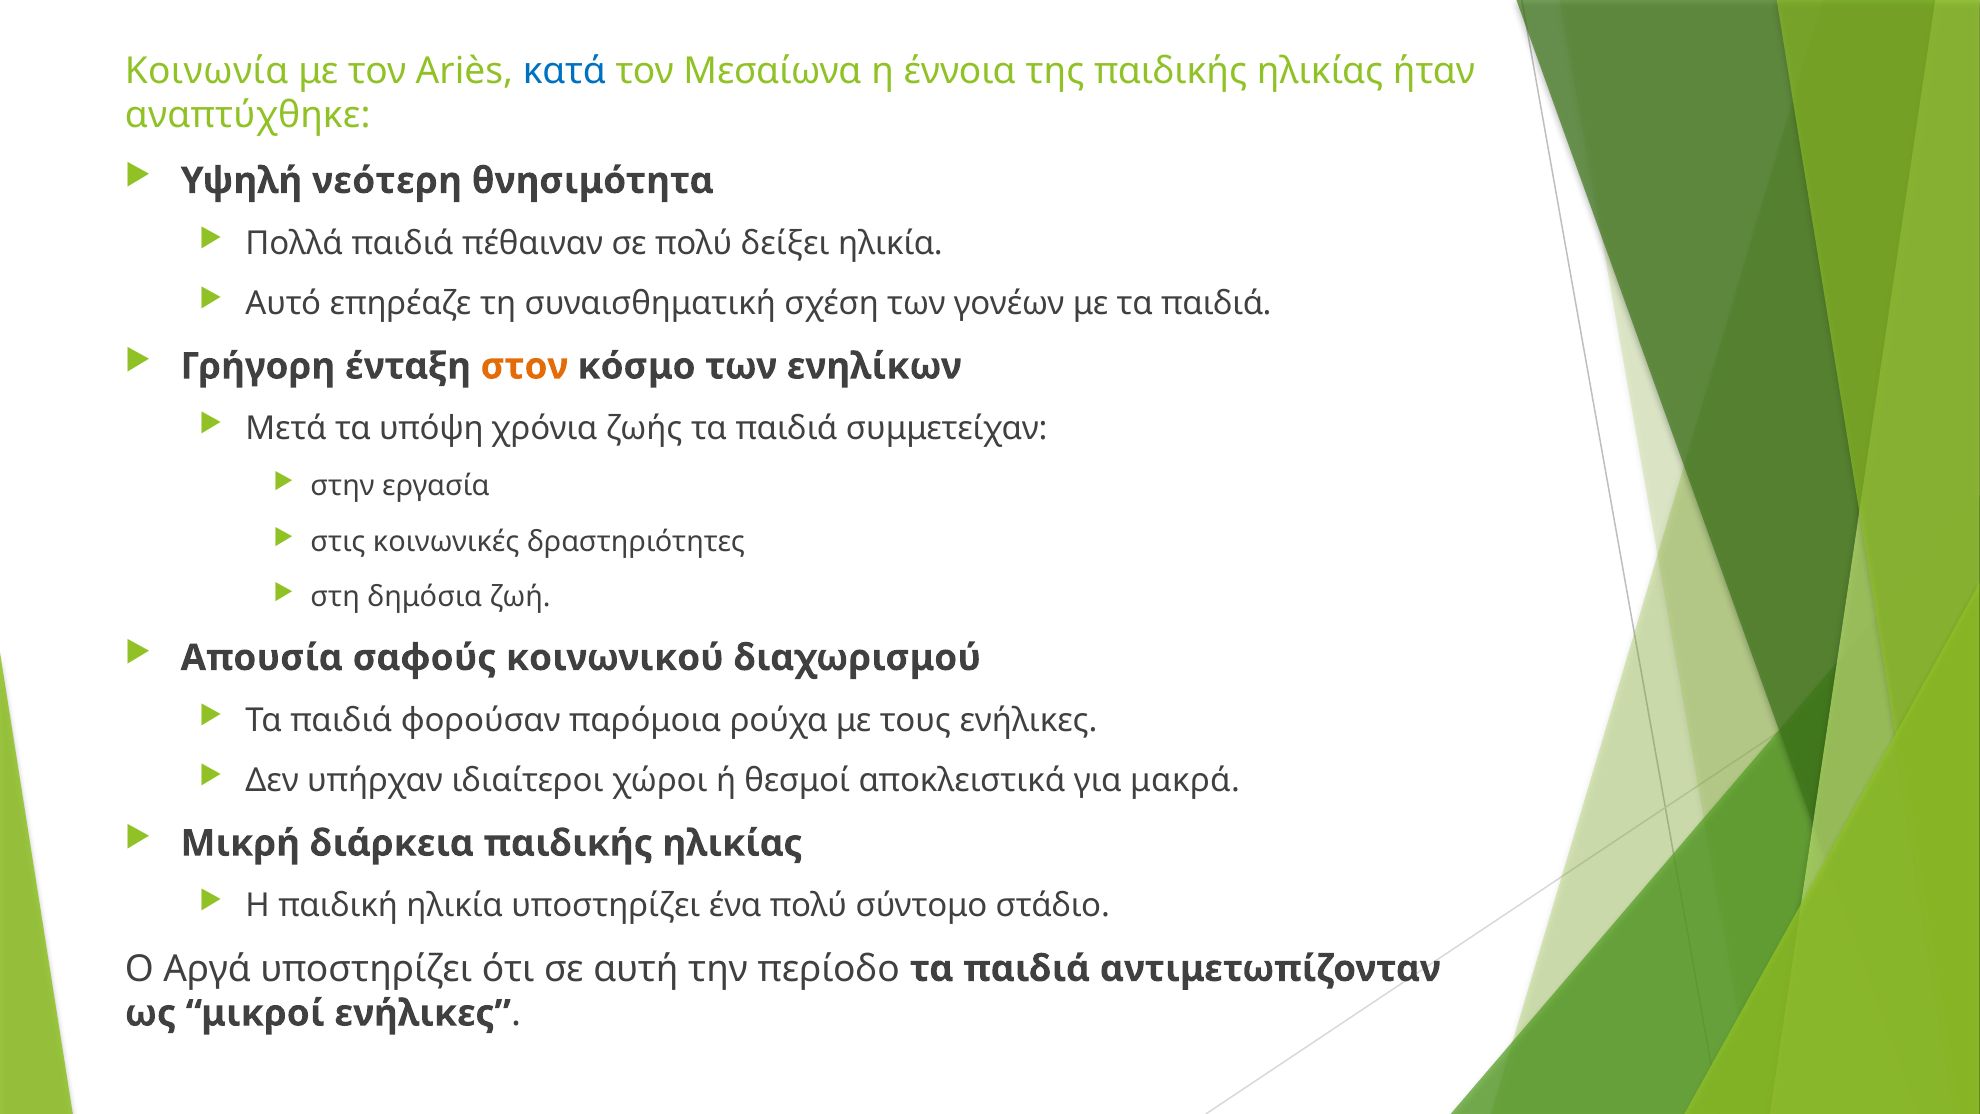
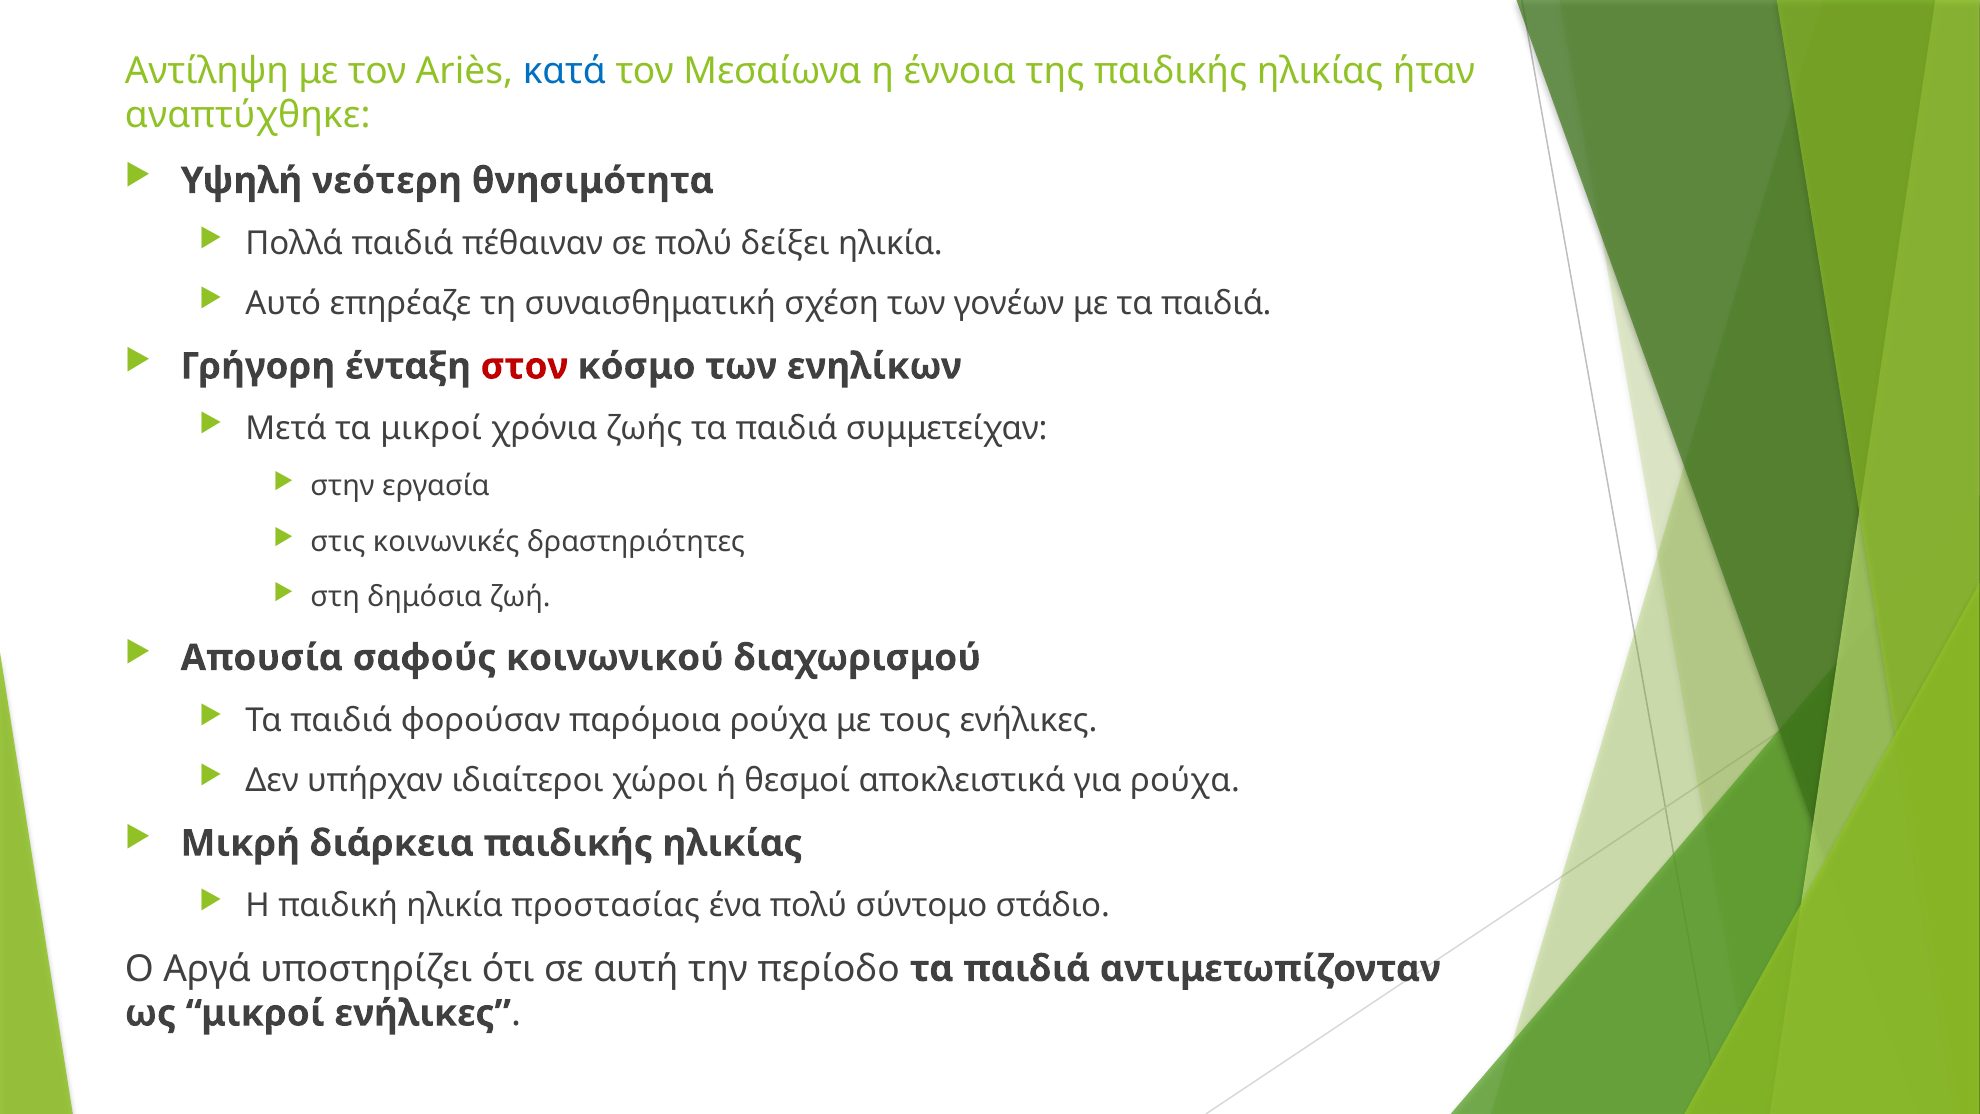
Κοινωνία: Κοινωνία -> Αντίληψη
στον colour: orange -> red
τα υπόψη: υπόψη -> μικροί
για μακρά: μακρά -> ρούχα
ηλικία υποστηρίζει: υποστηρίζει -> προστασίας
